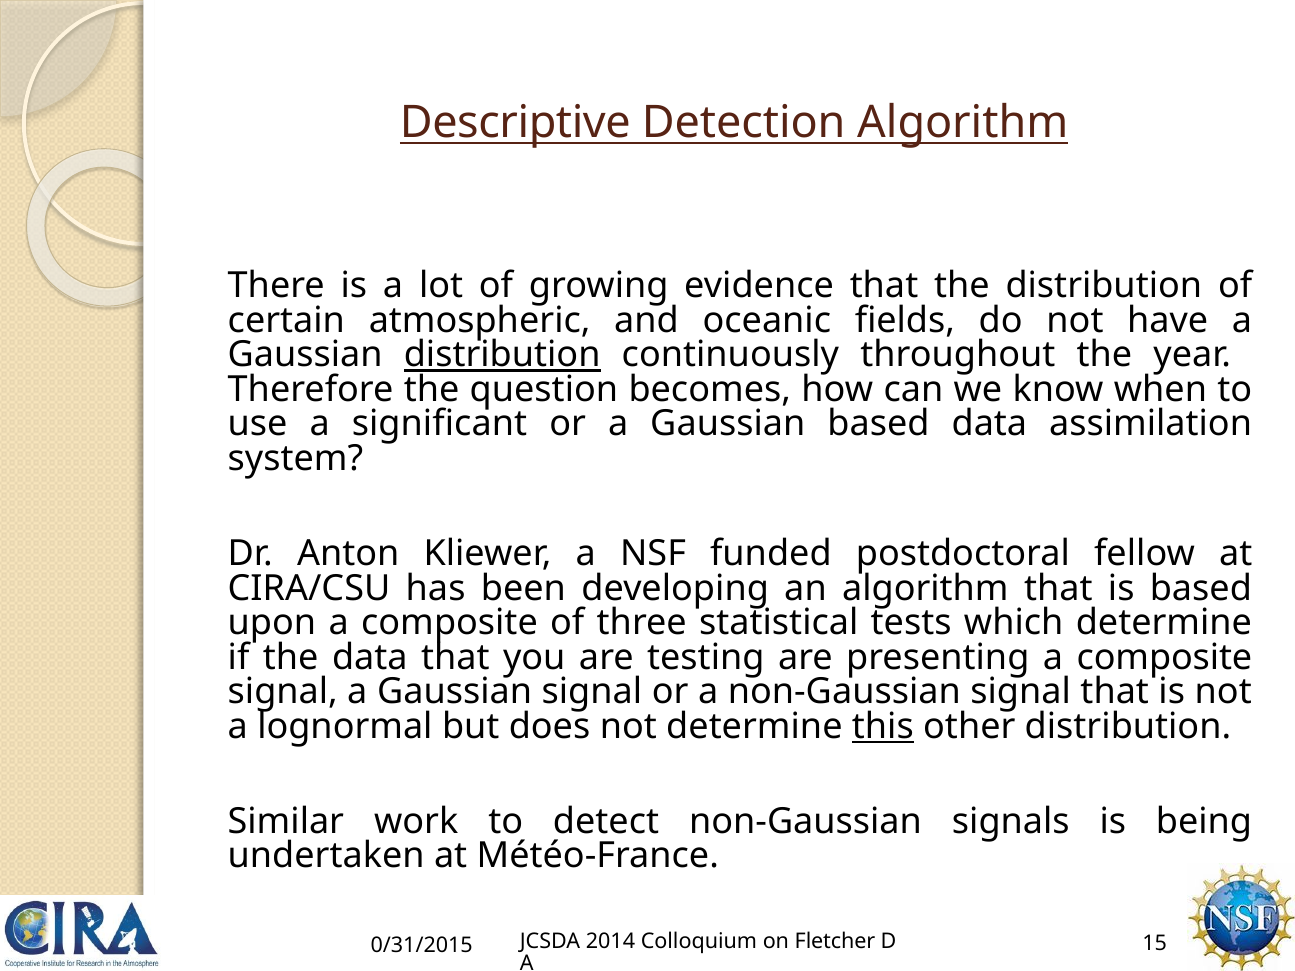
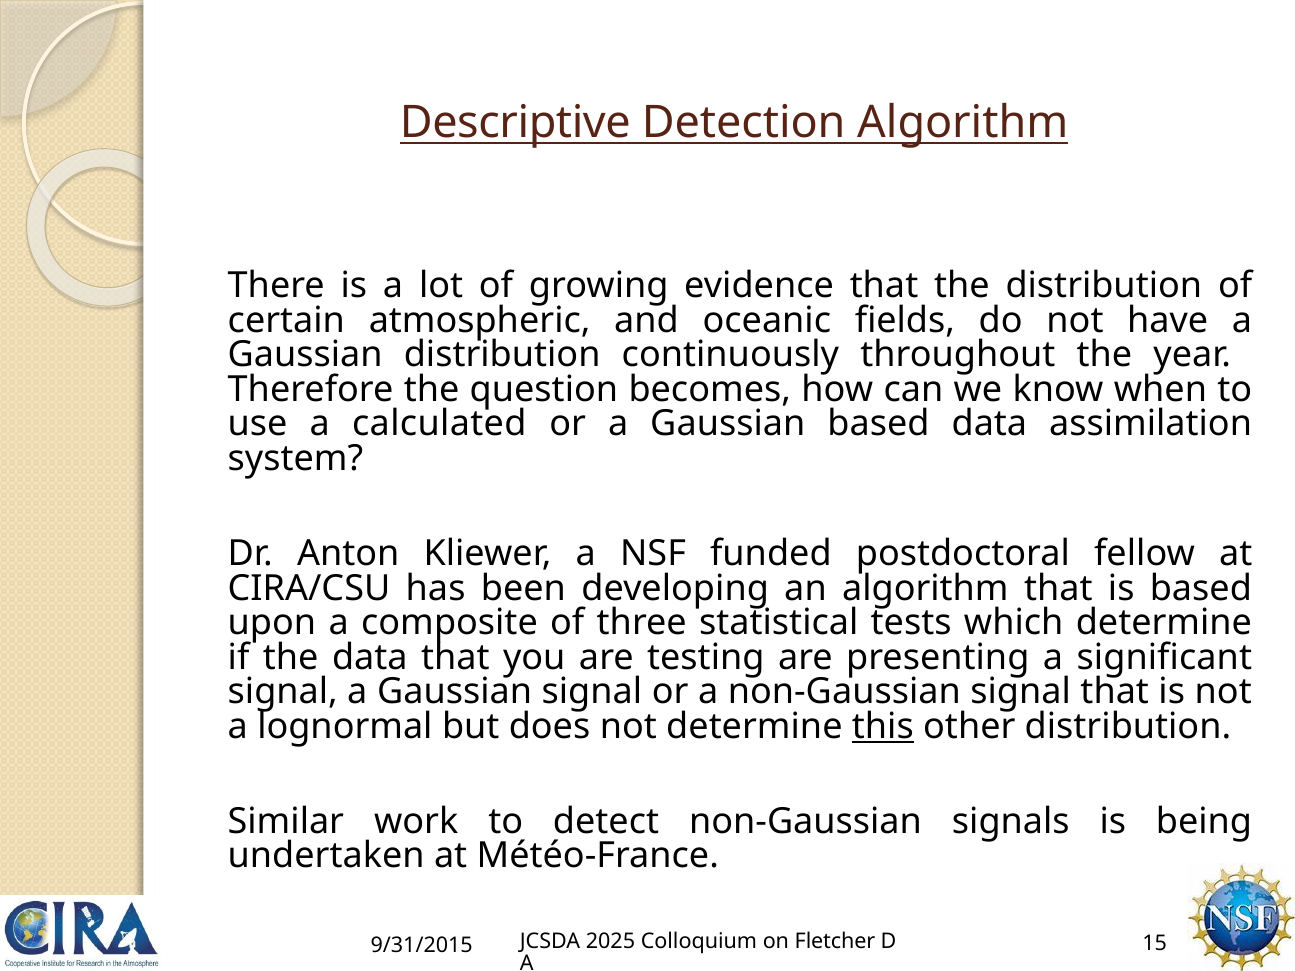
distribution at (502, 355) underline: present -> none
significant: significant -> calculated
presenting a composite: composite -> significant
2014: 2014 -> 2025
0/31/2015: 0/31/2015 -> 9/31/2015
